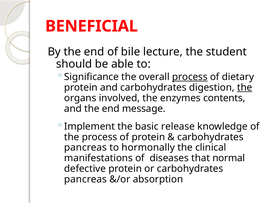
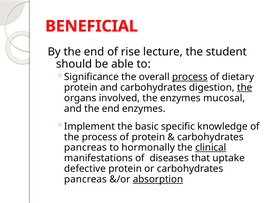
bile: bile -> rise
contents: contents -> mucosal
end message: message -> enzymes
release: release -> specific
clinical underline: none -> present
normal: normal -> uptake
absorption underline: none -> present
